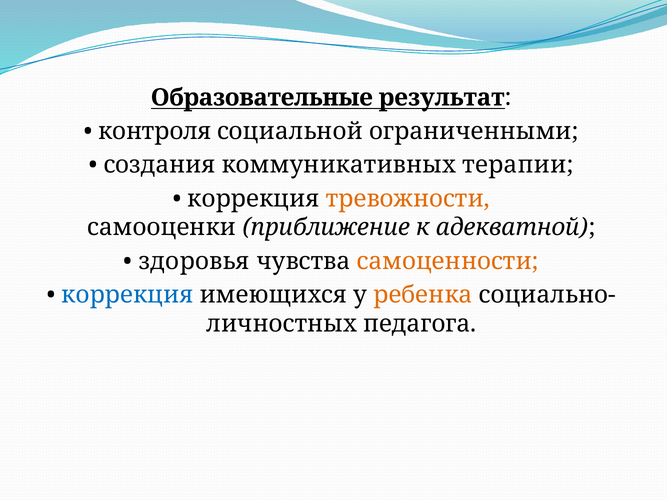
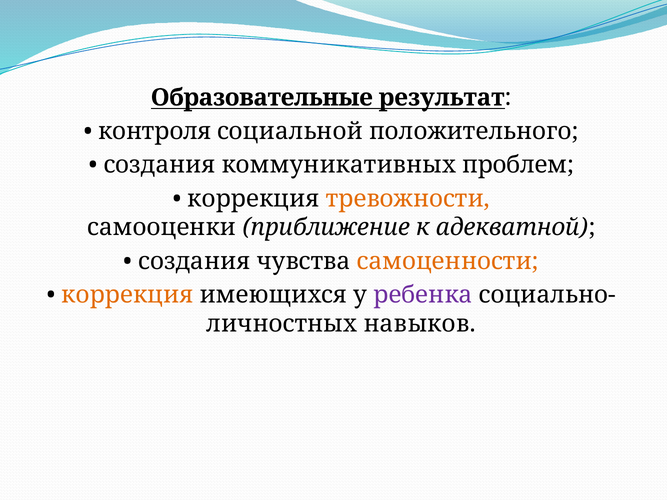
ограниченными: ограниченными -> положительного
терапии: терапии -> проблем
здоровья at (194, 261): здоровья -> создания
коррекция at (127, 295) colour: blue -> orange
ребенка colour: orange -> purple
педагога: педагога -> навыков
